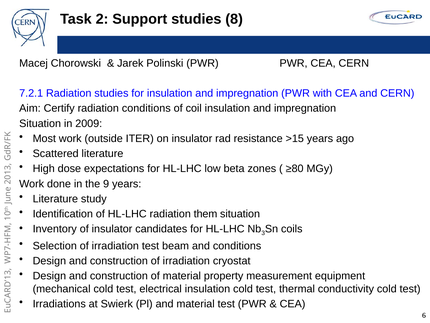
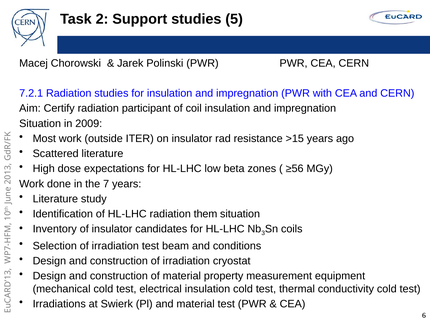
8: 8 -> 5
radiation conditions: conditions -> participant
≥80: ≥80 -> ≥56
the 9: 9 -> 7
